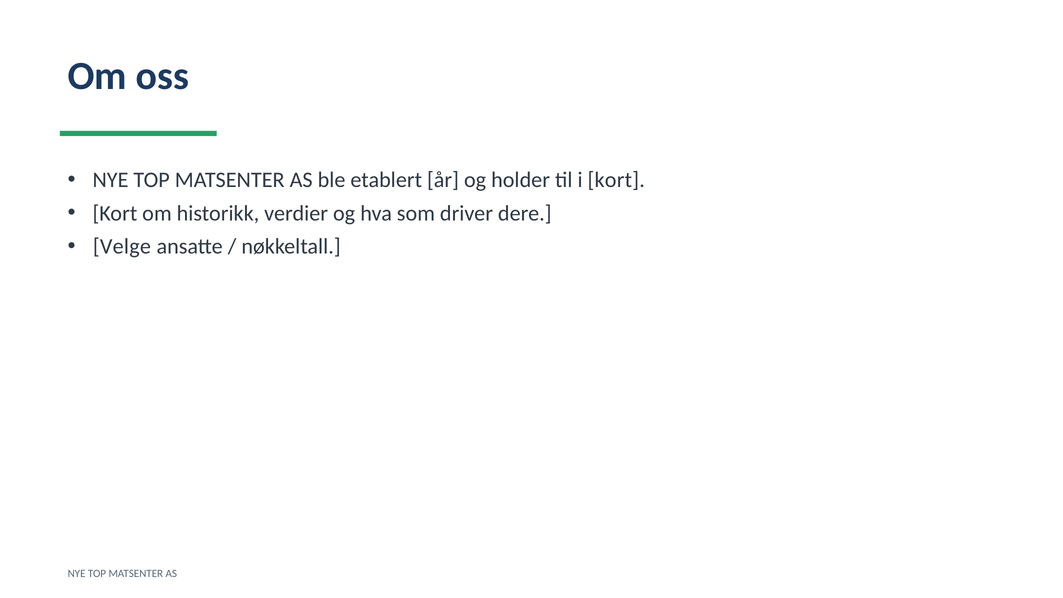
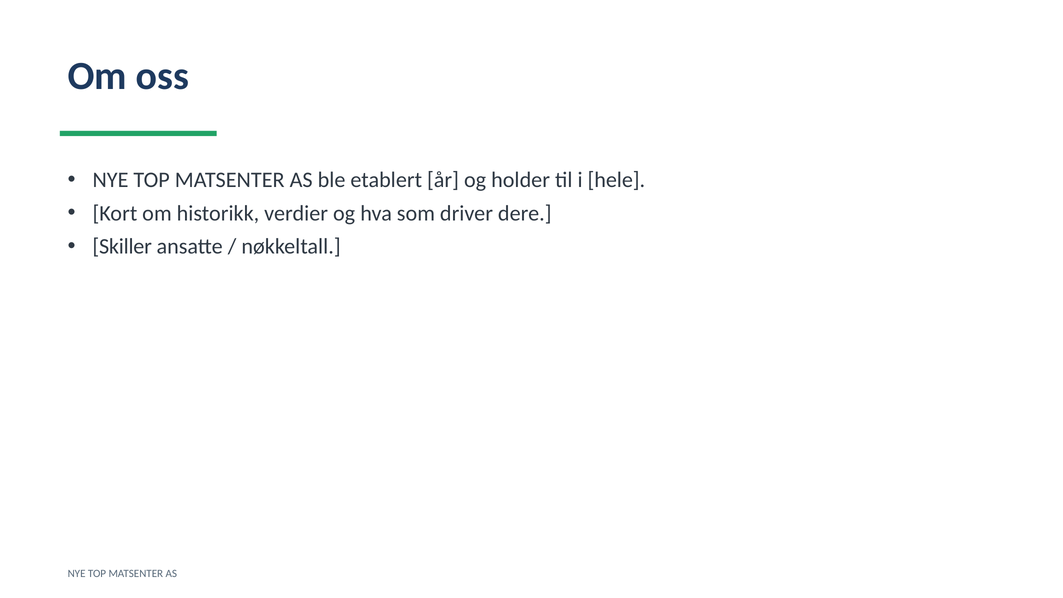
i kort: kort -> hele
Velge: Velge -> Skiller
